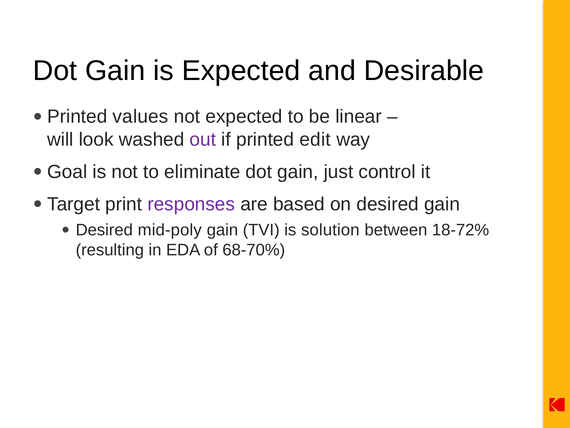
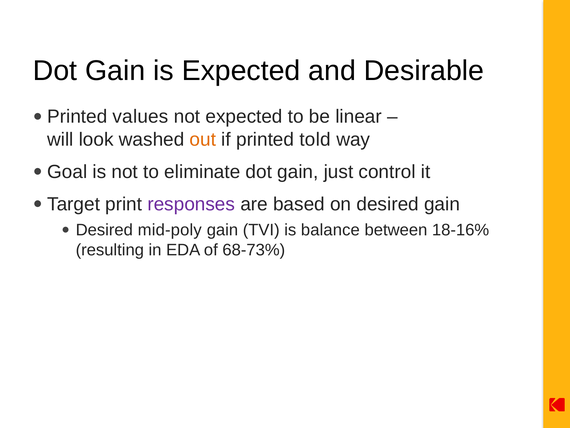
out colour: purple -> orange
edit: edit -> told
solution: solution -> balance
18-72%: 18-72% -> 18-16%
68-70%: 68-70% -> 68-73%
